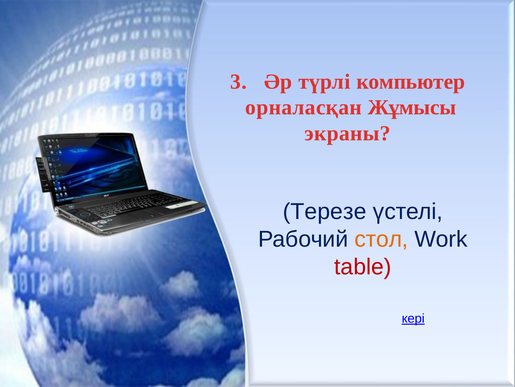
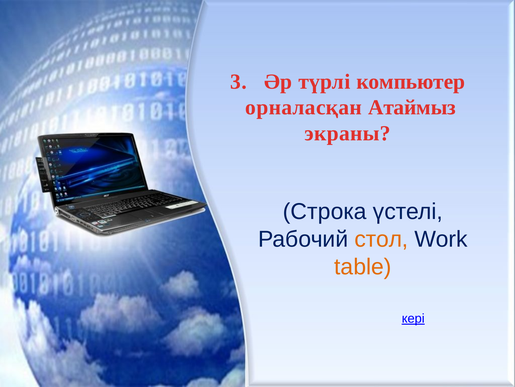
Жұмысы: Жұмысы -> Атаймыз
Терезе: Терезе -> Строка
table colour: red -> orange
